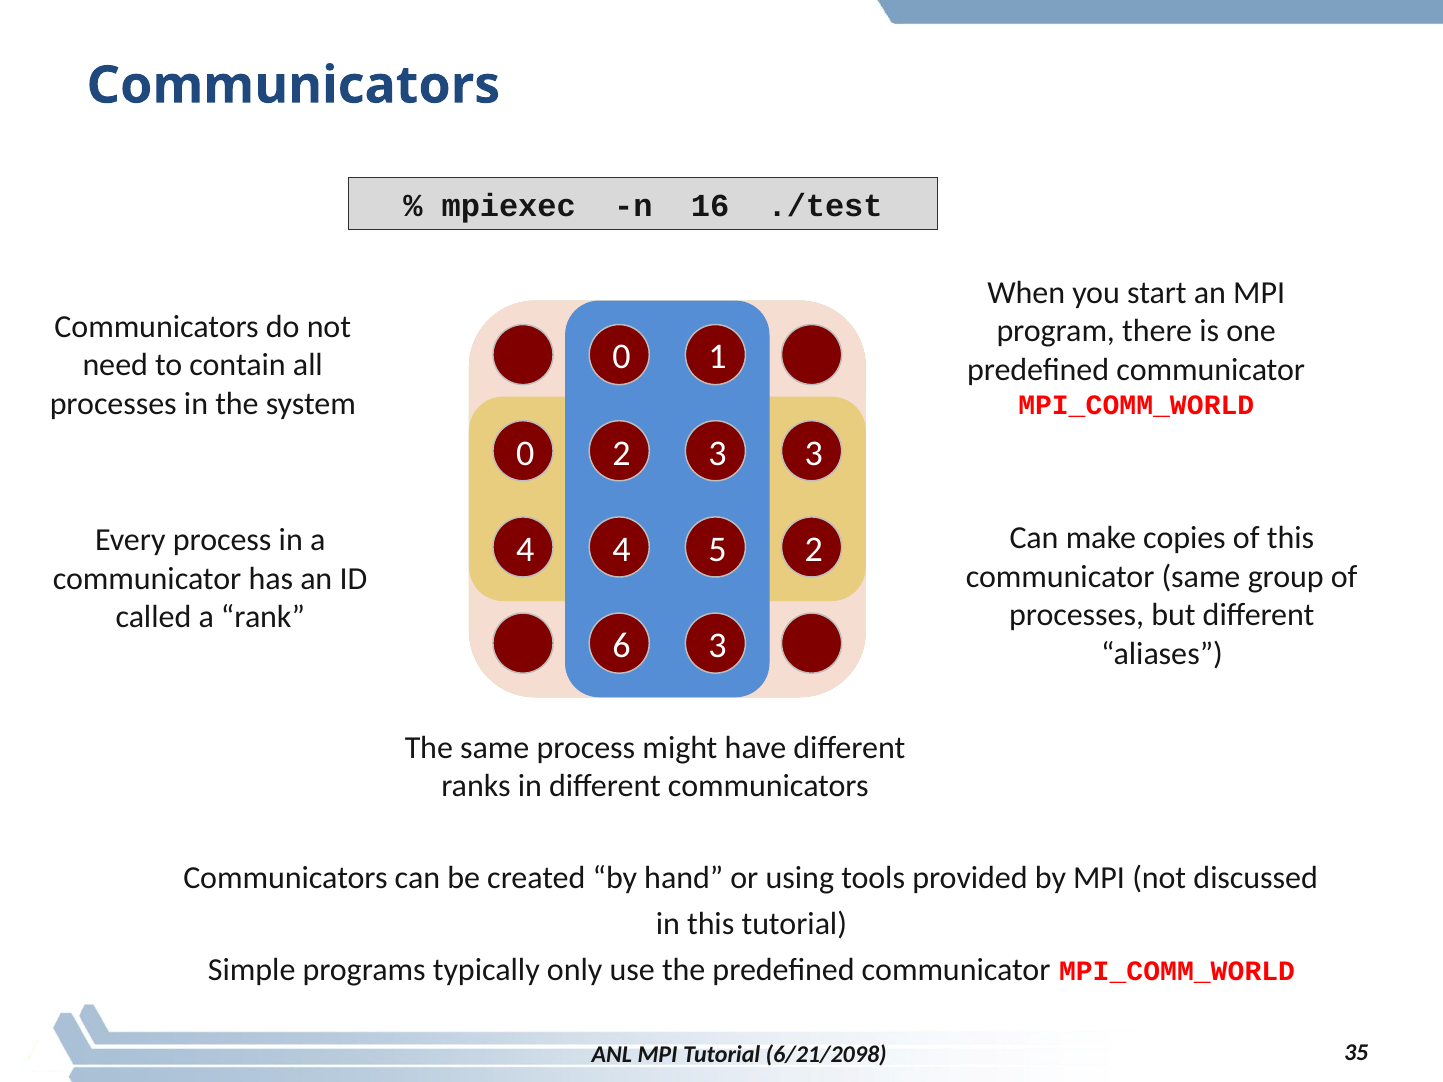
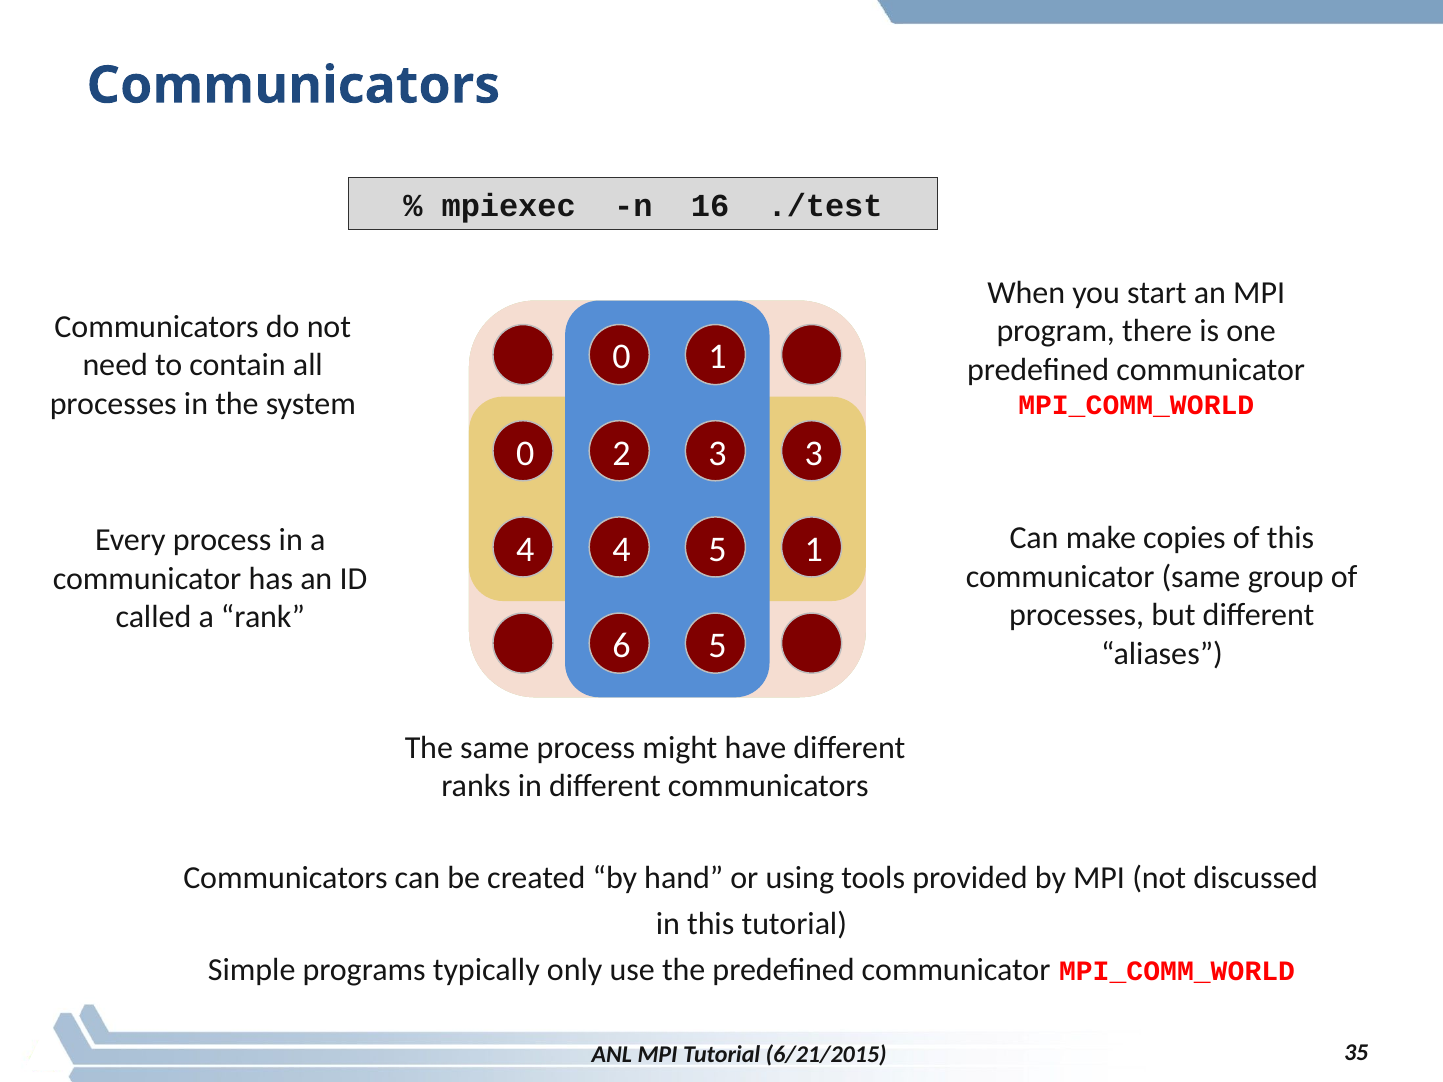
2 at (814, 550): 2 -> 1
6 3: 3 -> 5
6/21/2098: 6/21/2098 -> 6/21/2015
